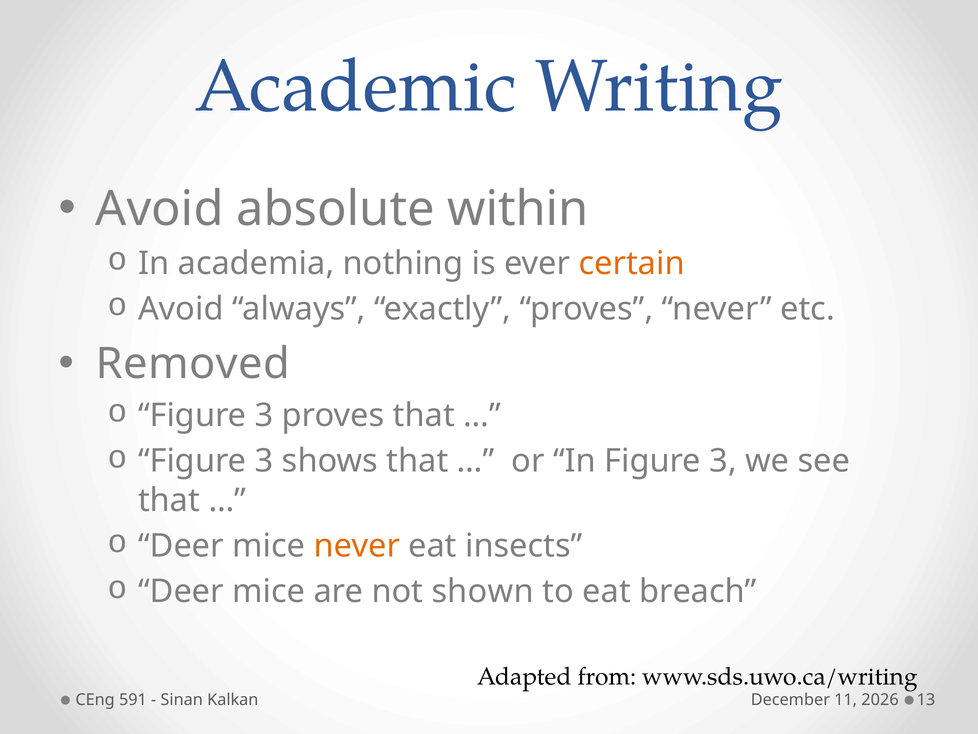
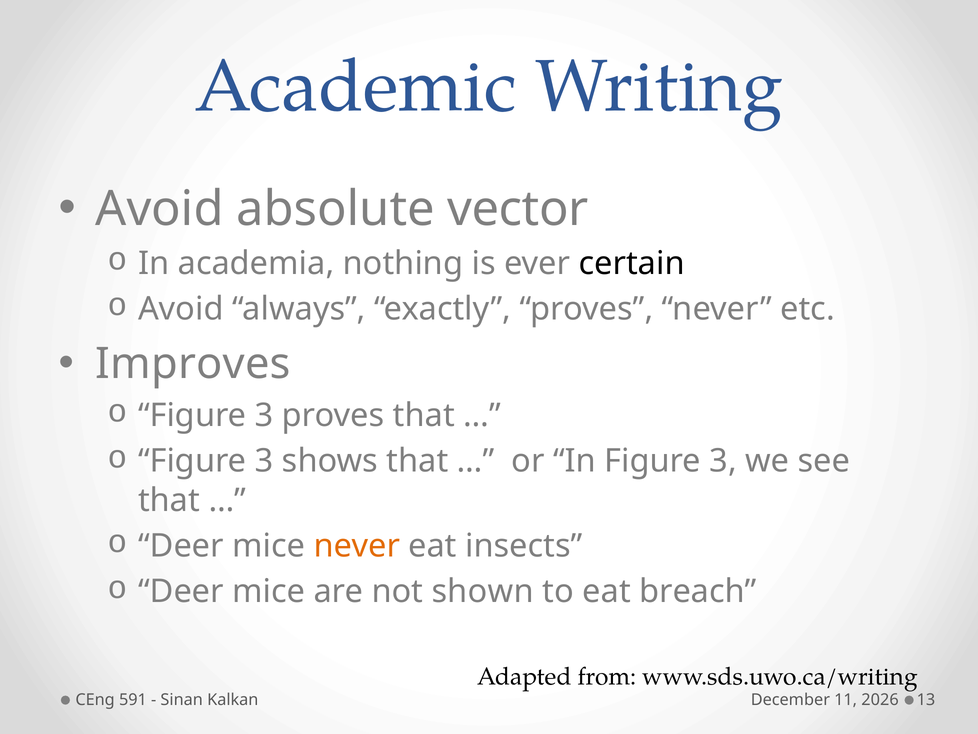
within: within -> vector
certain colour: orange -> black
Removed: Removed -> Improves
